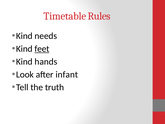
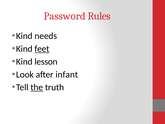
Timetable: Timetable -> Password
hands: hands -> lesson
the underline: none -> present
